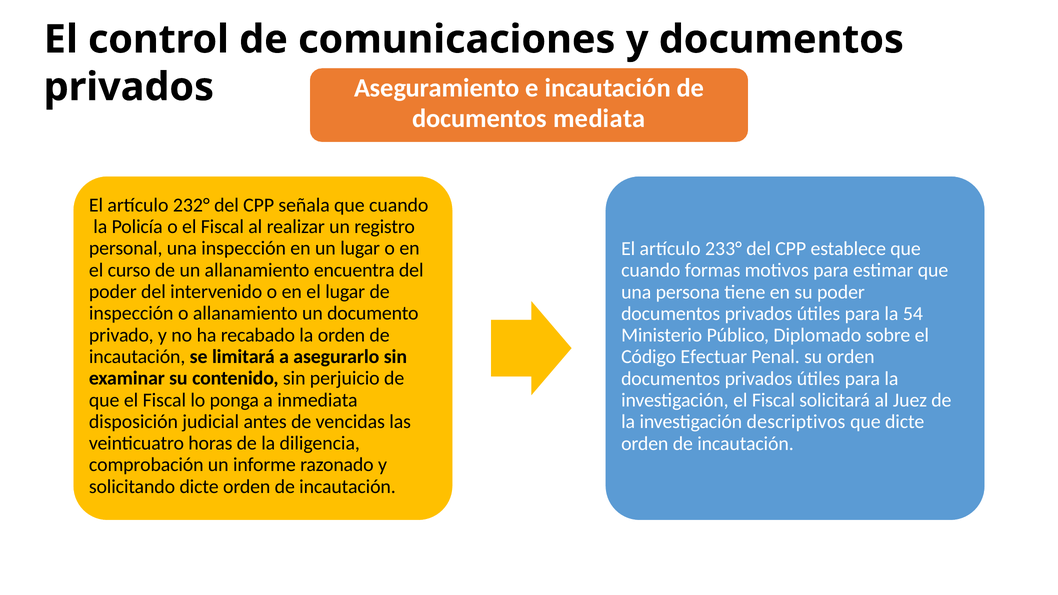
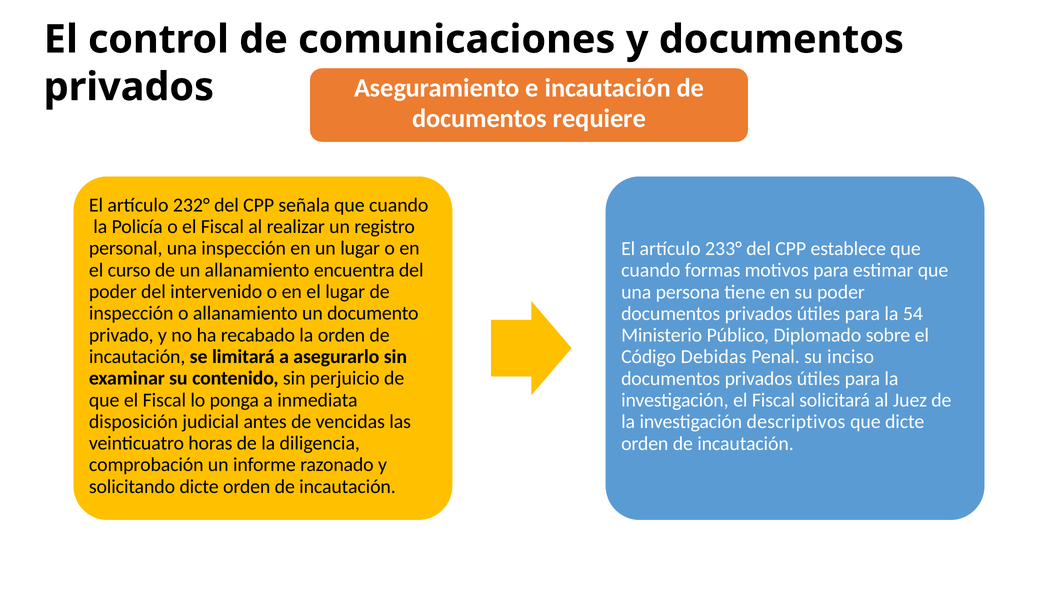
mediata: mediata -> requiere
Efectuar: Efectuar -> Debidas
su orden: orden -> inciso
